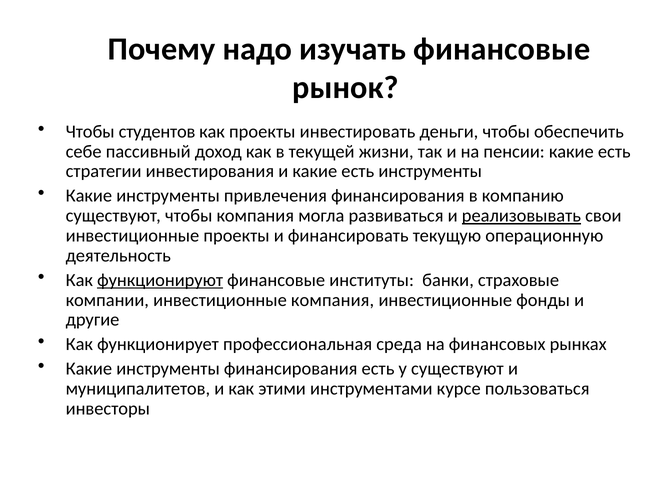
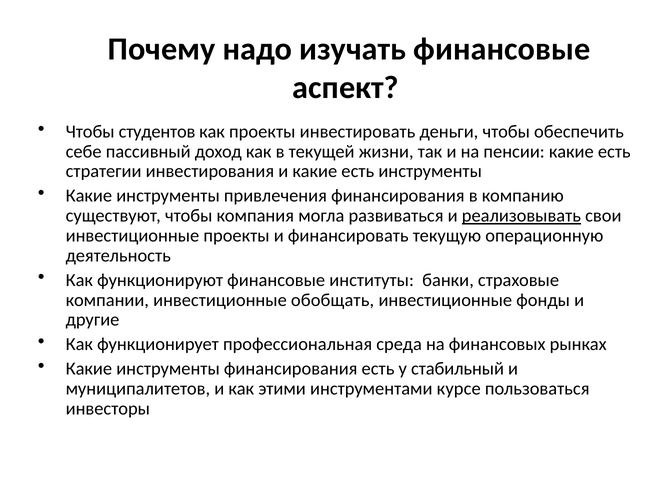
рынок: рынок -> аспект
функционируют underline: present -> none
инвестиционные компания: компания -> обобщать
у существуют: существуют -> стабильный
